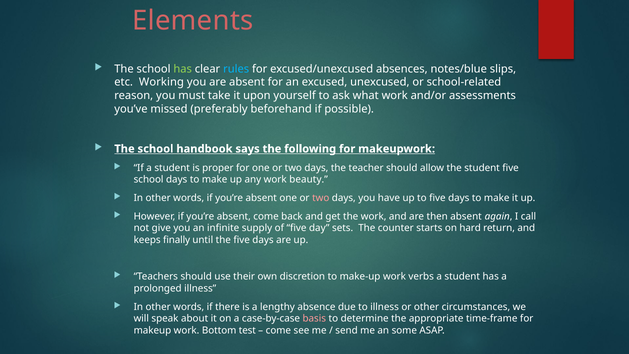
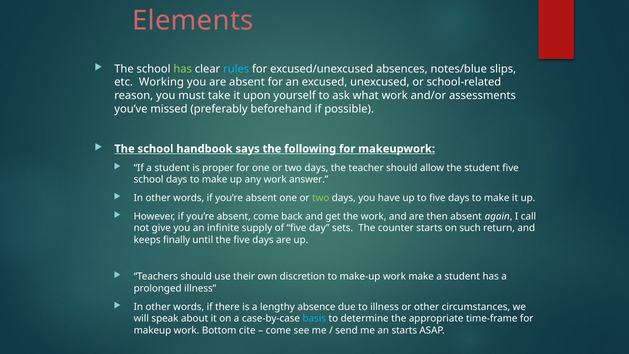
beauty: beauty -> answer
two at (321, 198) colour: pink -> light green
hard: hard -> such
work verbs: verbs -> make
basis colour: pink -> light blue
test: test -> cite
an some: some -> starts
